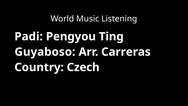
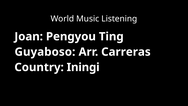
Padi: Padi -> Joan
Czech: Czech -> Iningi
